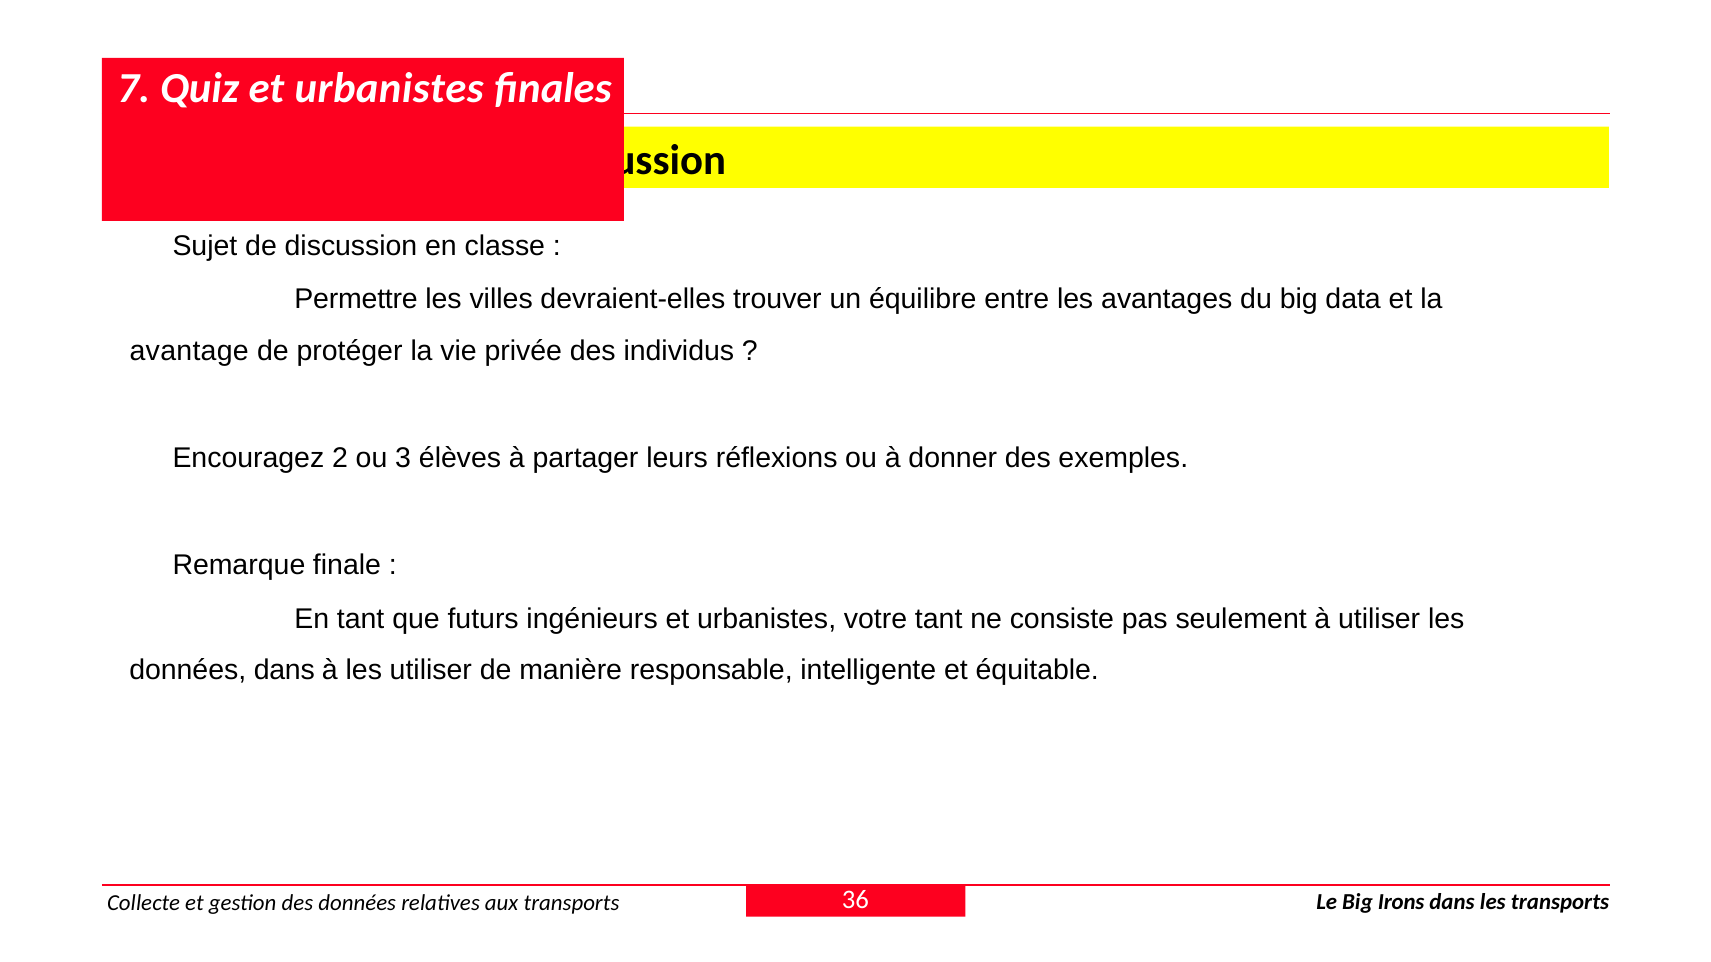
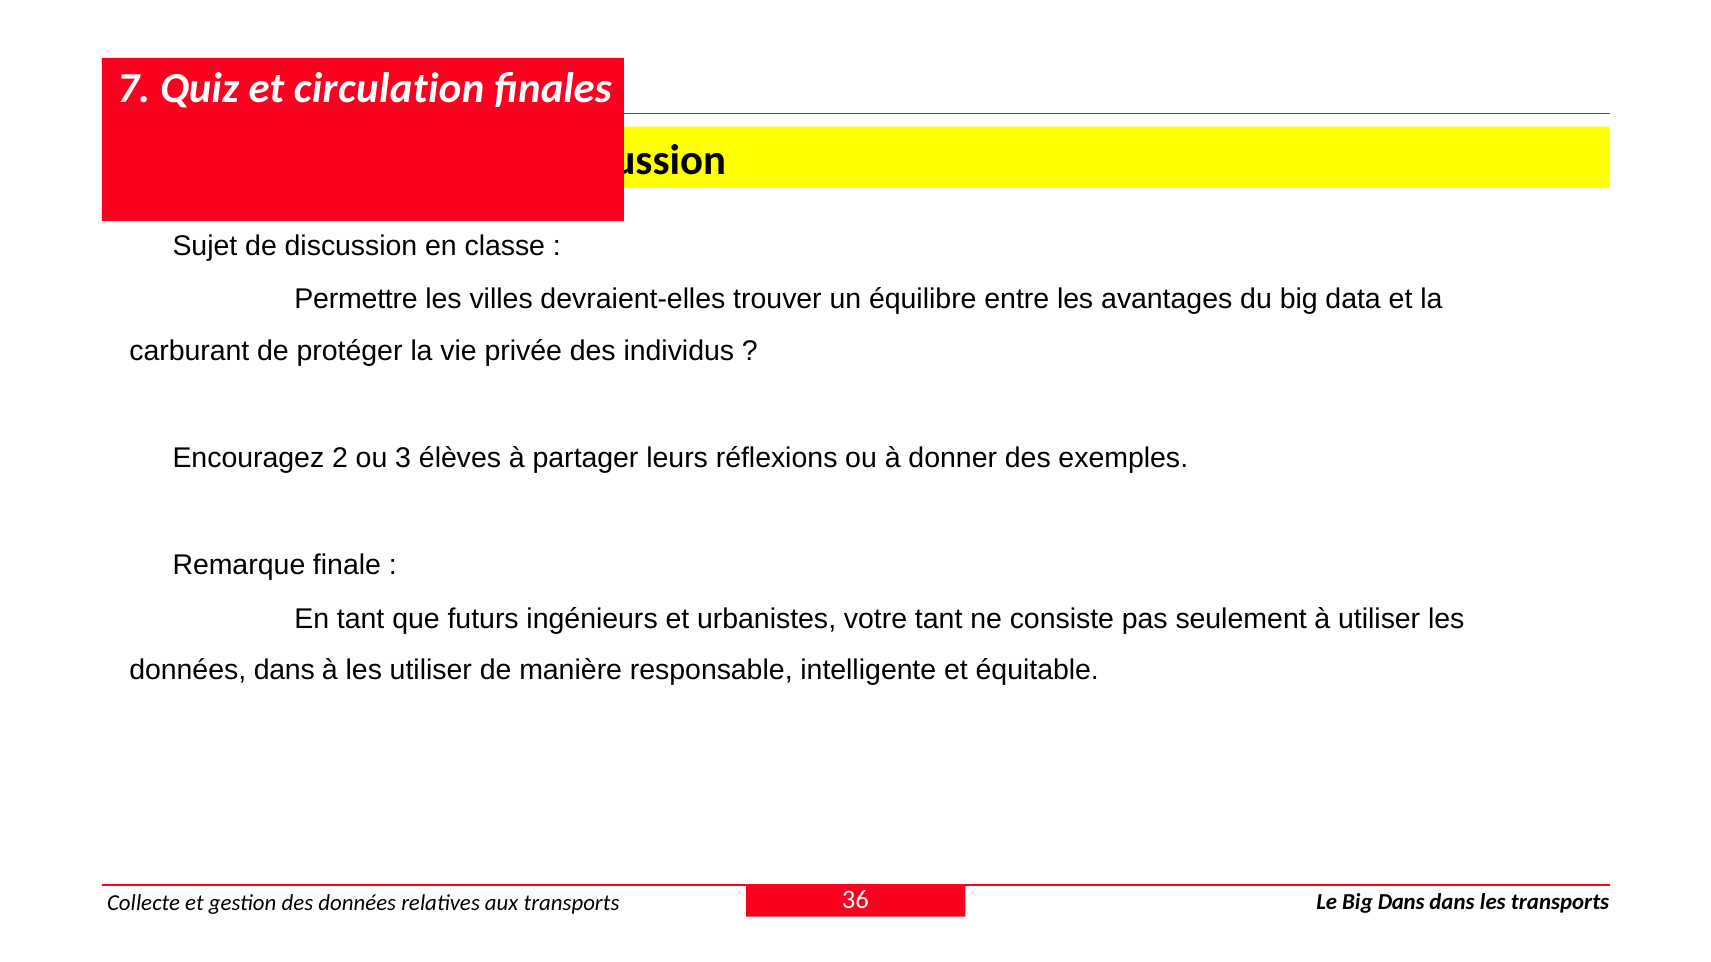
Quiz et urbanistes: urbanistes -> circulation
avantage: avantage -> carburant
Big Irons: Irons -> Dans
